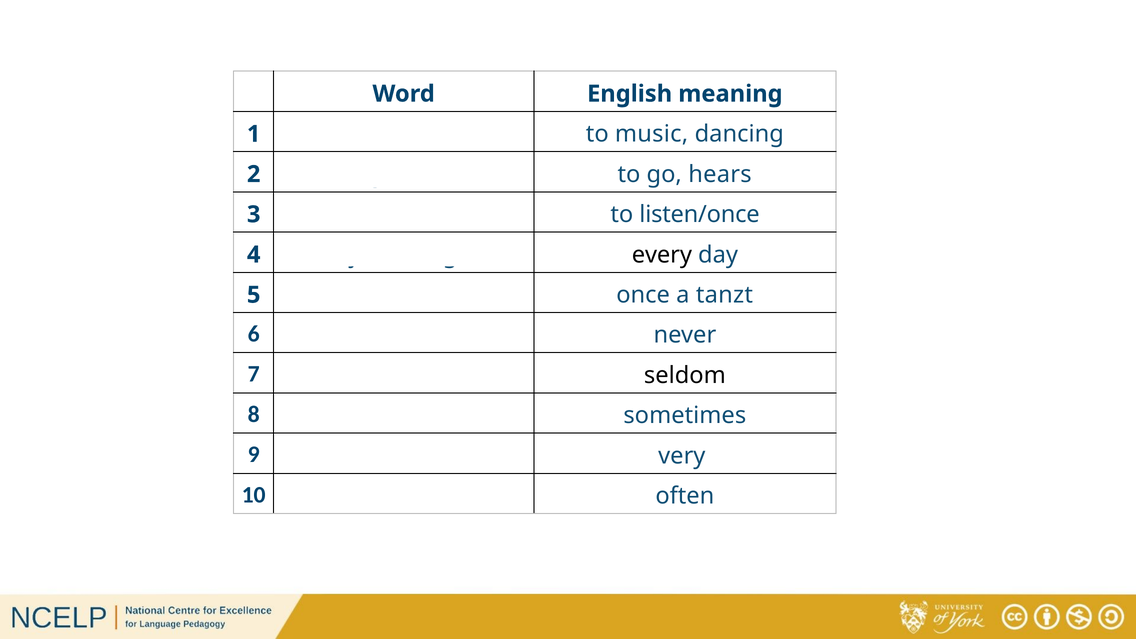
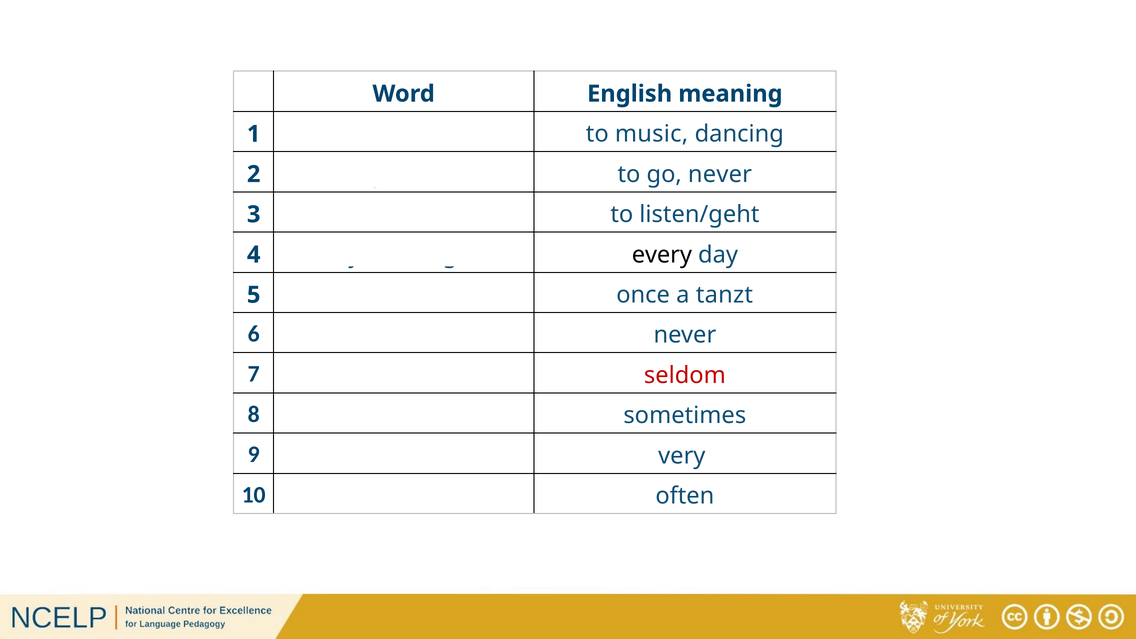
go hears: hears -> never
listen/once: listen/once -> listen/geht
seldom colour: black -> red
